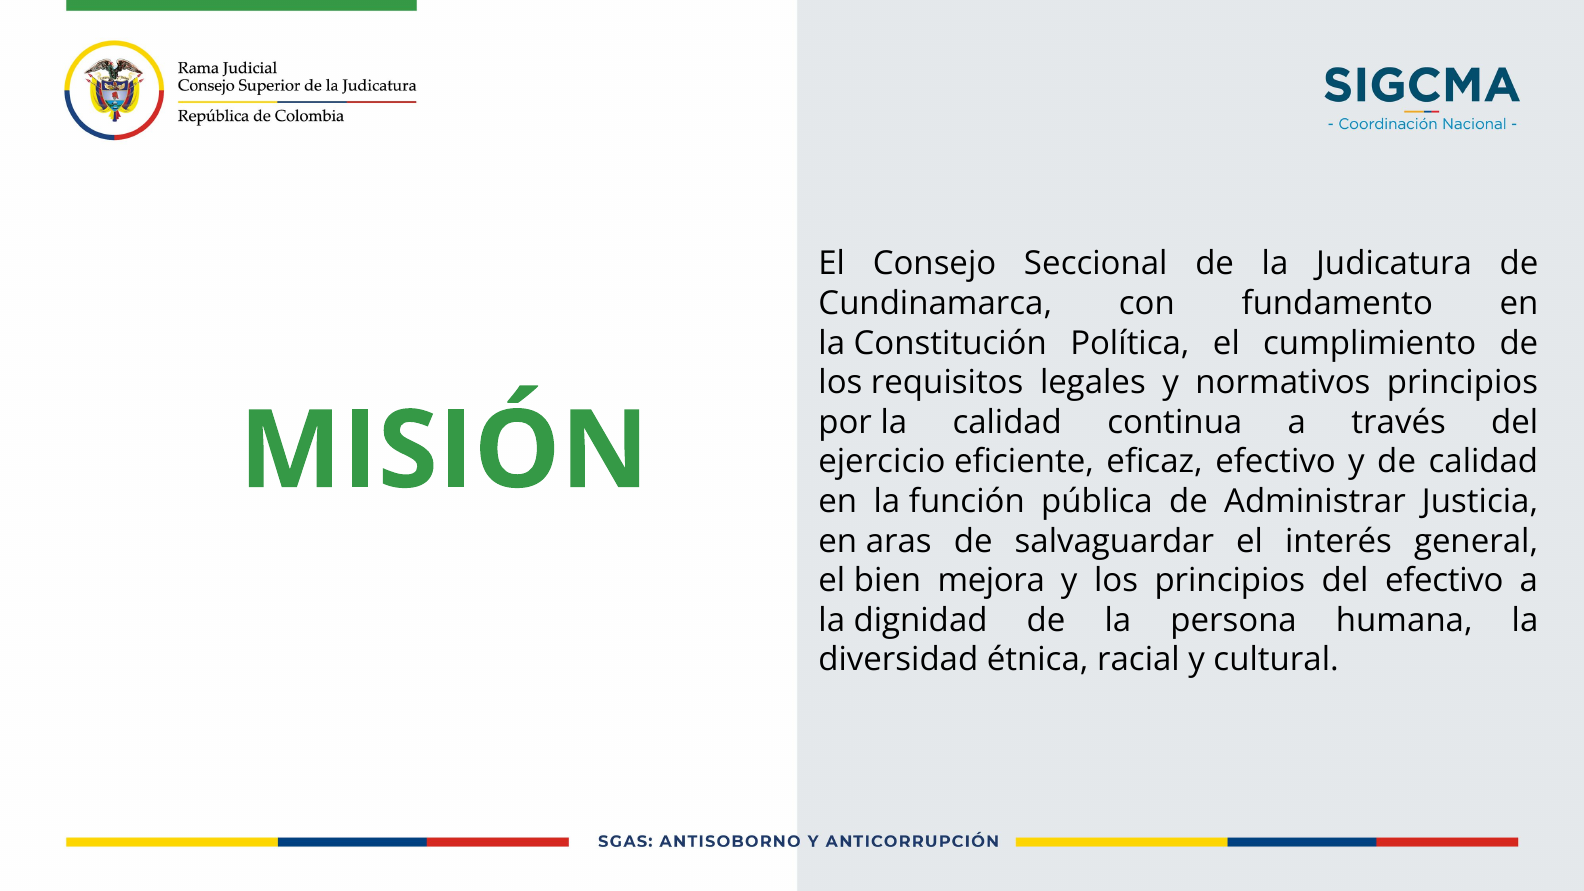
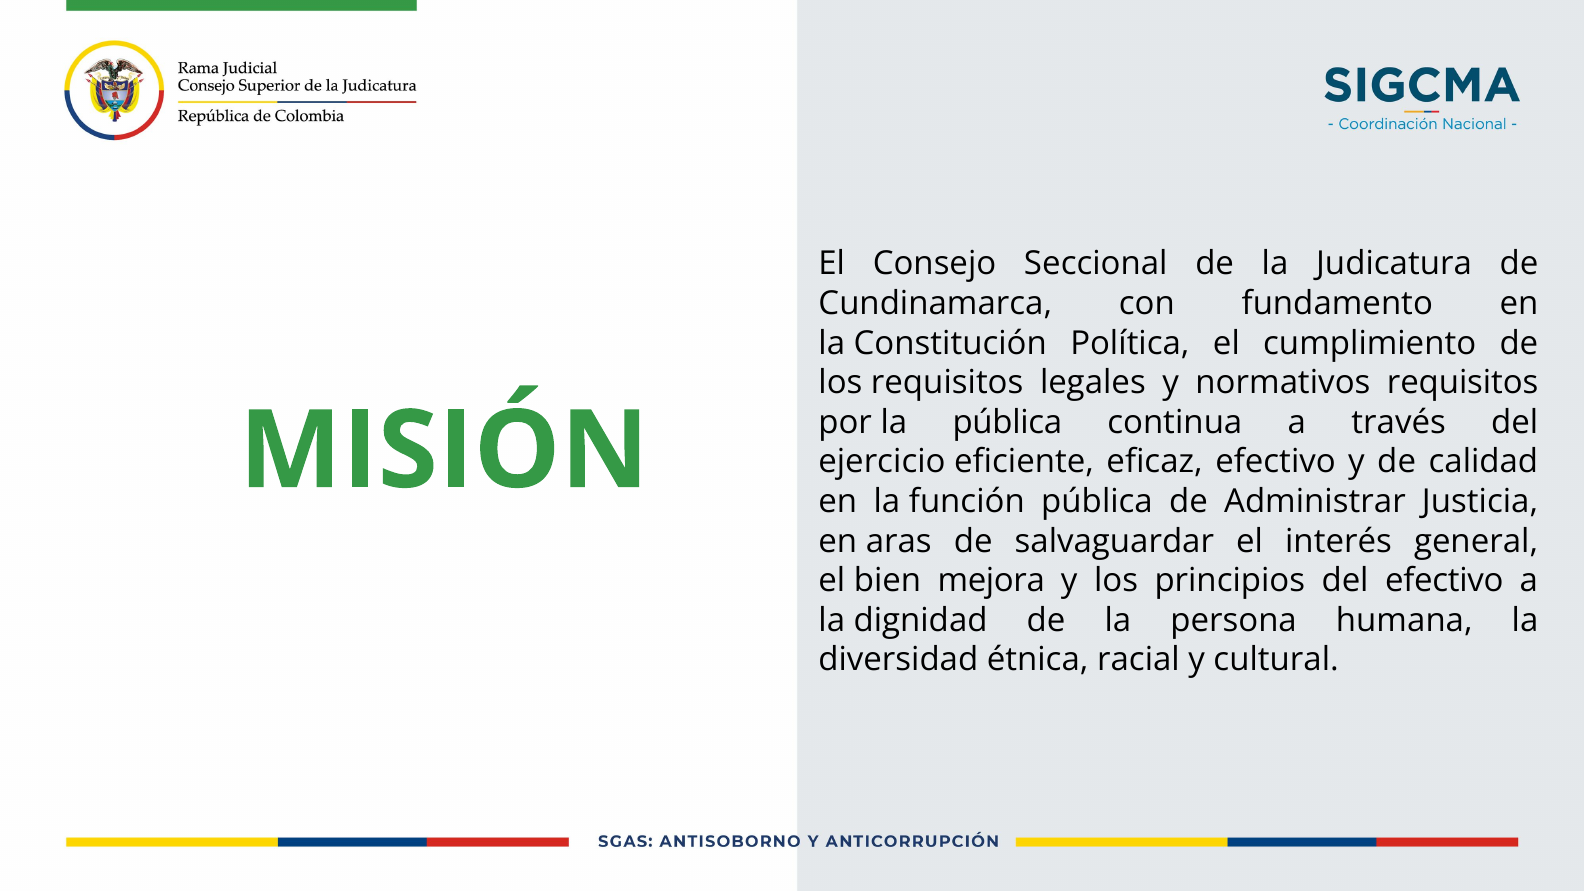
normativos principios: principios -> requisitos
la calidad: calidad -> pública
